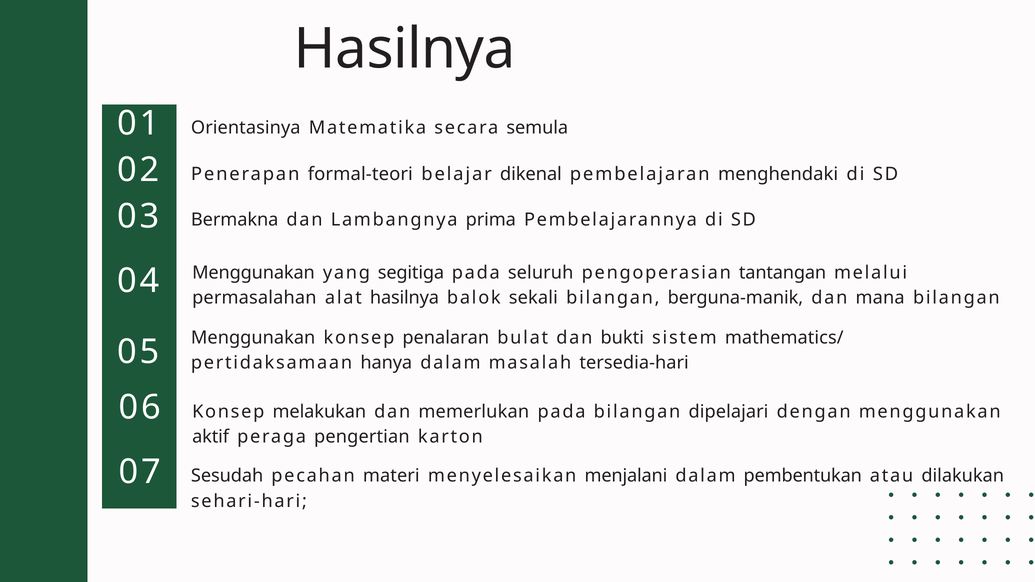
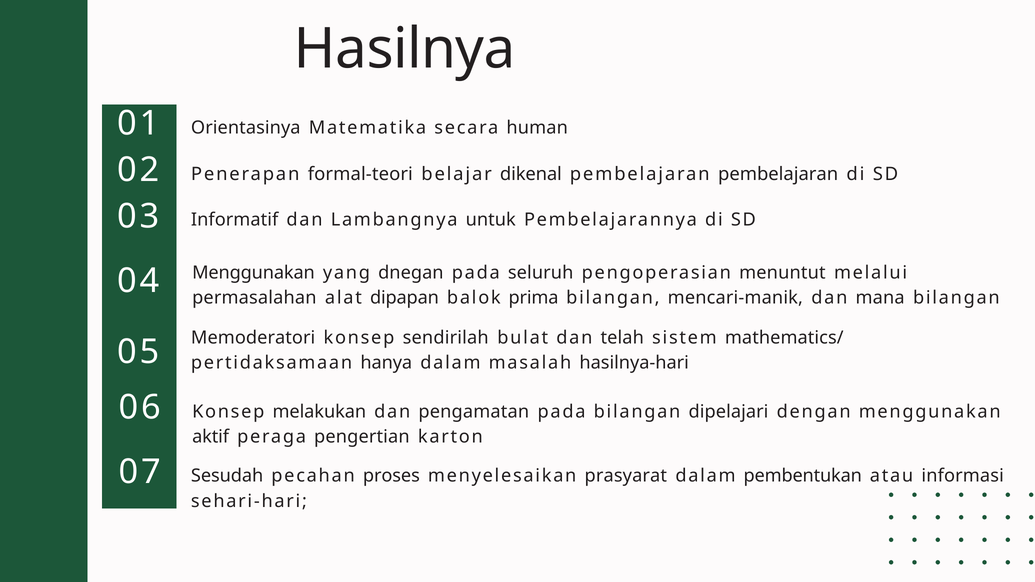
semula: semula -> human
pembelajaran menghendaki: menghendaki -> pembelajaran
Bermakna: Bermakna -> Informatif
prima: prima -> untuk
segitiga: segitiga -> dnegan
tantangan: tantangan -> menuntut
alat hasilnya: hasilnya -> dipapan
sekali: sekali -> prima
berguna-manik: berguna-manik -> mencari-manik
Menggunakan at (253, 338): Menggunakan -> Memoderatori
penalaran: penalaran -> sendirilah
bukti: bukti -> telah
tersedia-hari: tersedia-hari -> hasilnya-hari
memerlukan: memerlukan -> pengamatan
materi: materi -> proses
menjalani: menjalani -> prasyarat
dilakukan: dilakukan -> informasi
